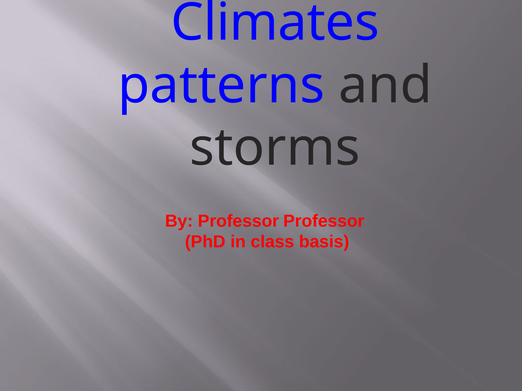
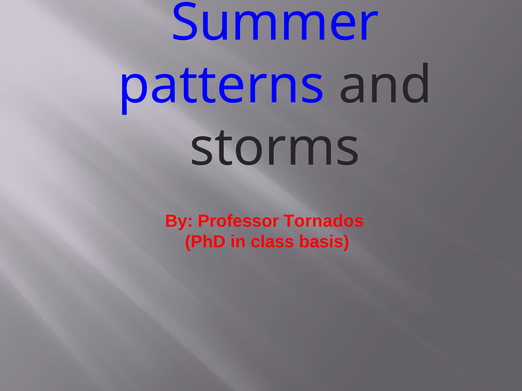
Climates: Climates -> Summer
Professor Professor: Professor -> Tornados
